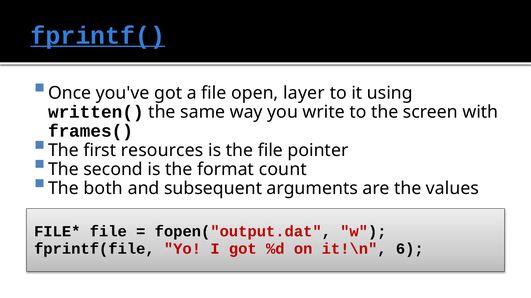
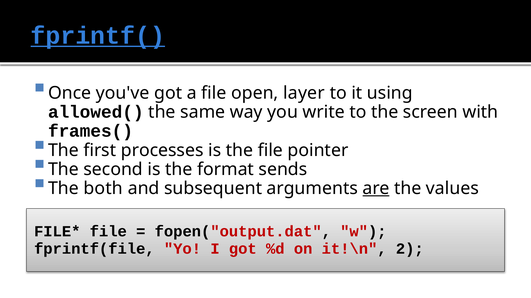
written(: written( -> allowed(
resources: resources -> processes
count: count -> sends
are underline: none -> present
6: 6 -> 2
